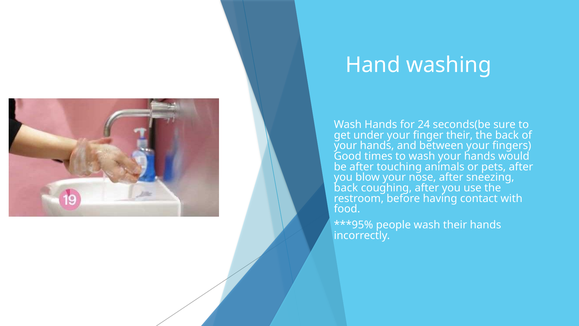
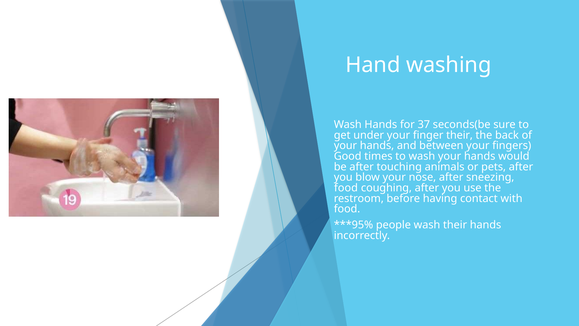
24: 24 -> 37
back at (346, 188): back -> food
